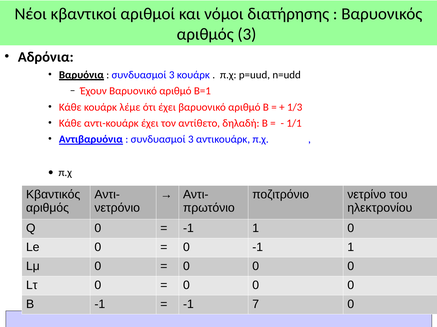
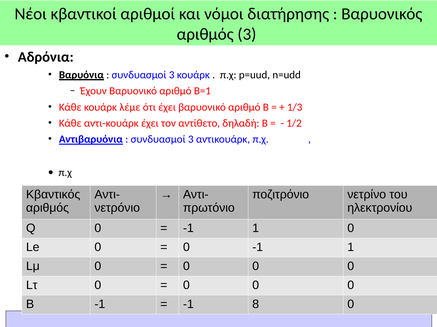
1/1: 1/1 -> 1/2
7: 7 -> 8
